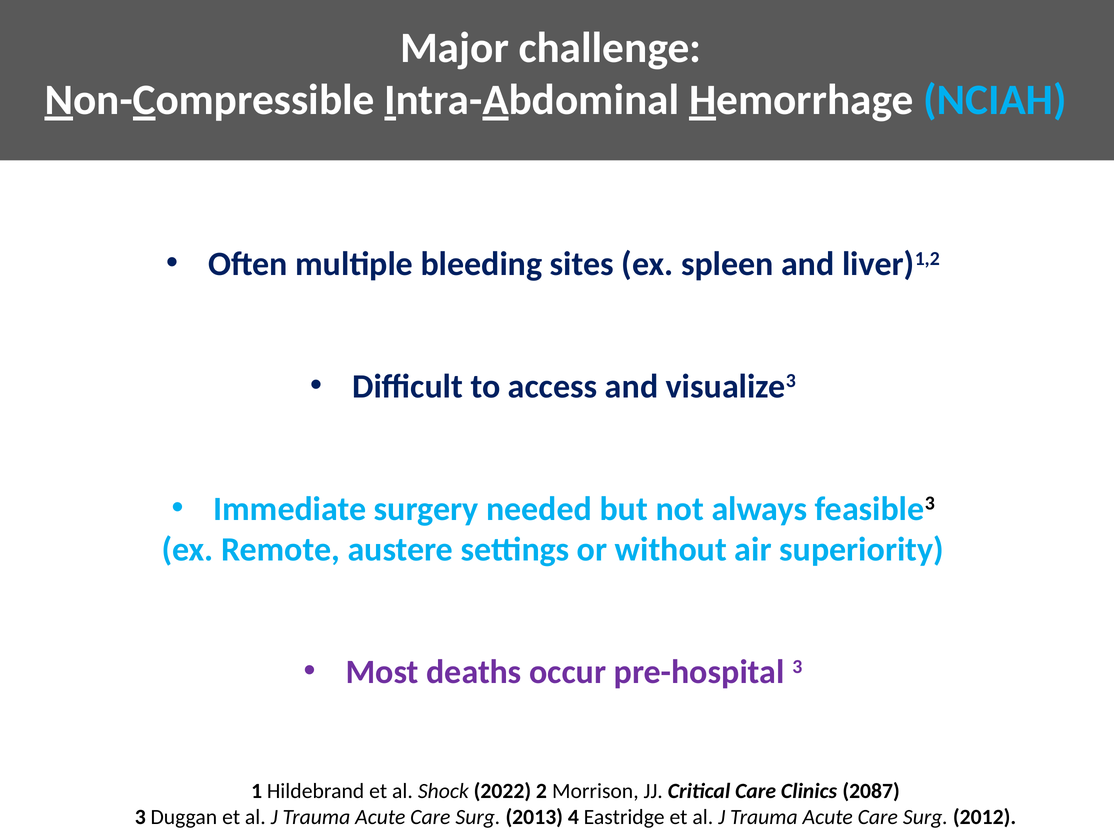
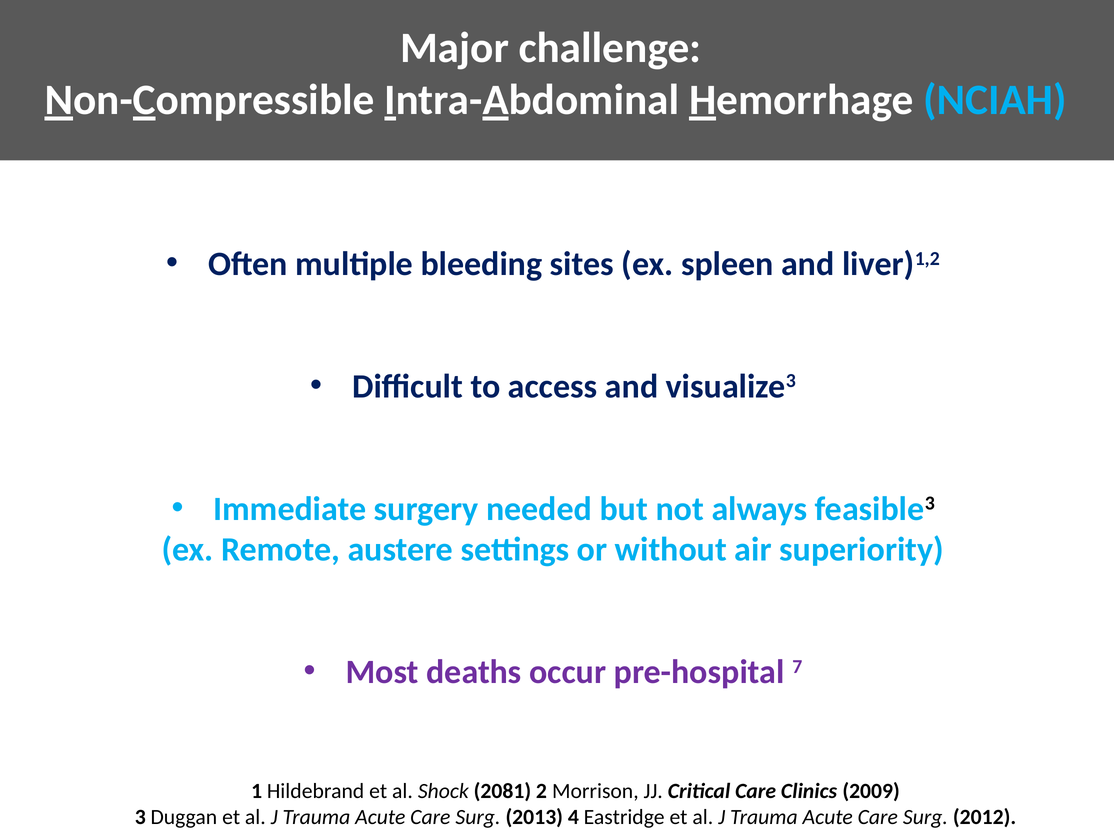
pre-hospital 3: 3 -> 7
2022: 2022 -> 2081
2087: 2087 -> 2009
